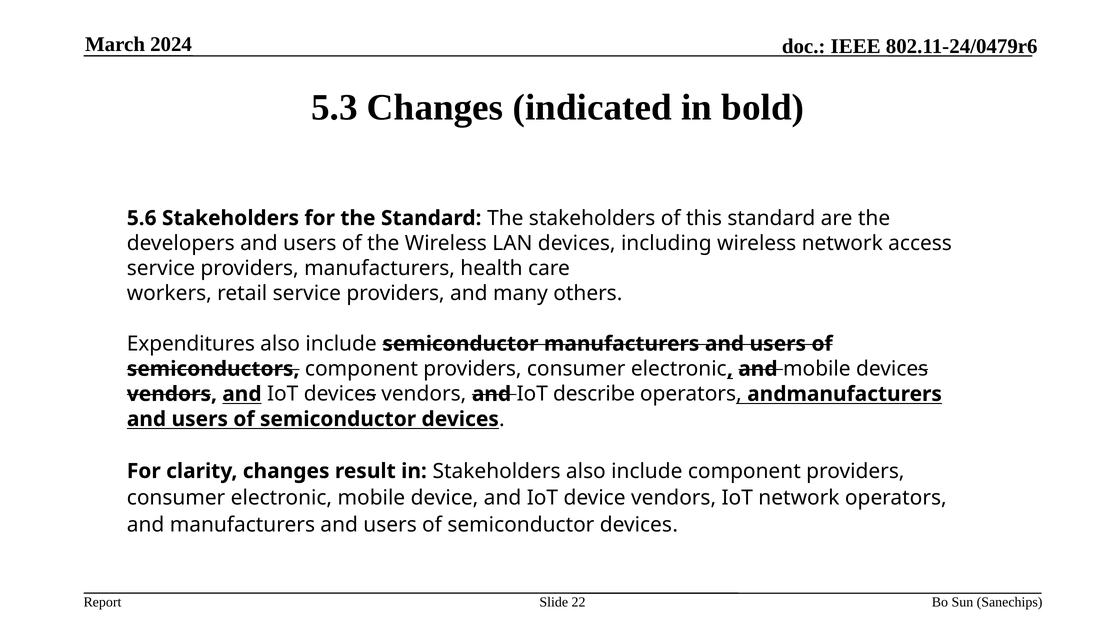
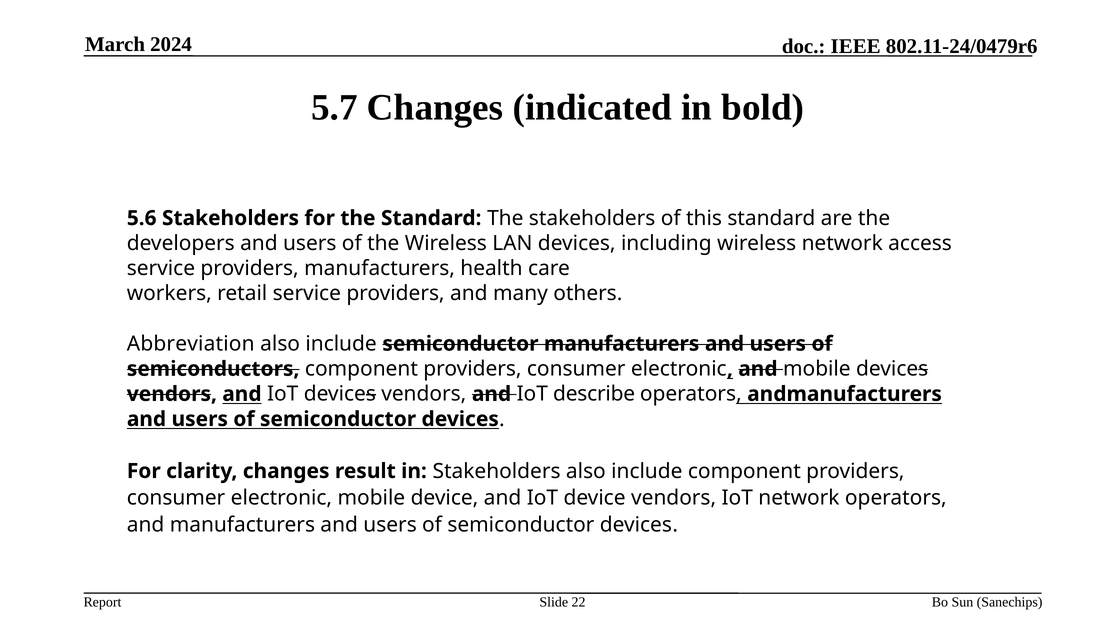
5.3: 5.3 -> 5.7
Expenditures: Expenditures -> Abbreviation
